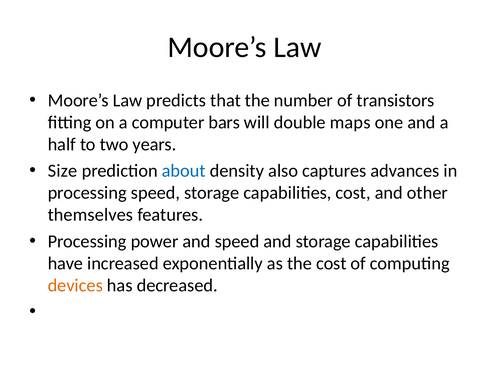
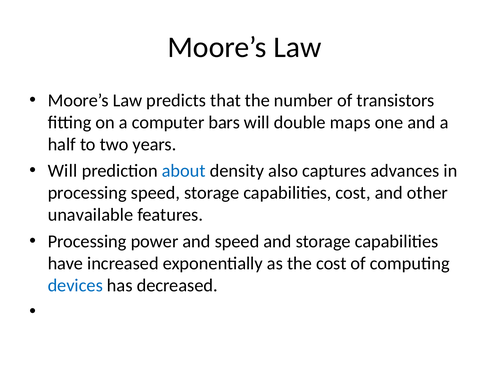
Size at (63, 171): Size -> Will
themselves: themselves -> unavailable
devices colour: orange -> blue
